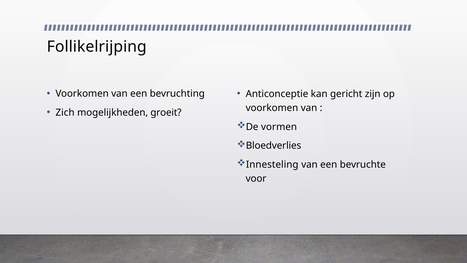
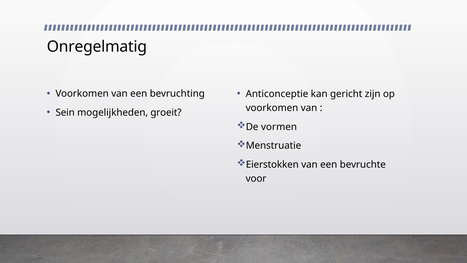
Follikelrijping: Follikelrijping -> Onregelmatig
Zich: Zich -> Sein
Bloedverlies: Bloedverlies -> Menstruatie
Innesteling: Innesteling -> Eierstokken
